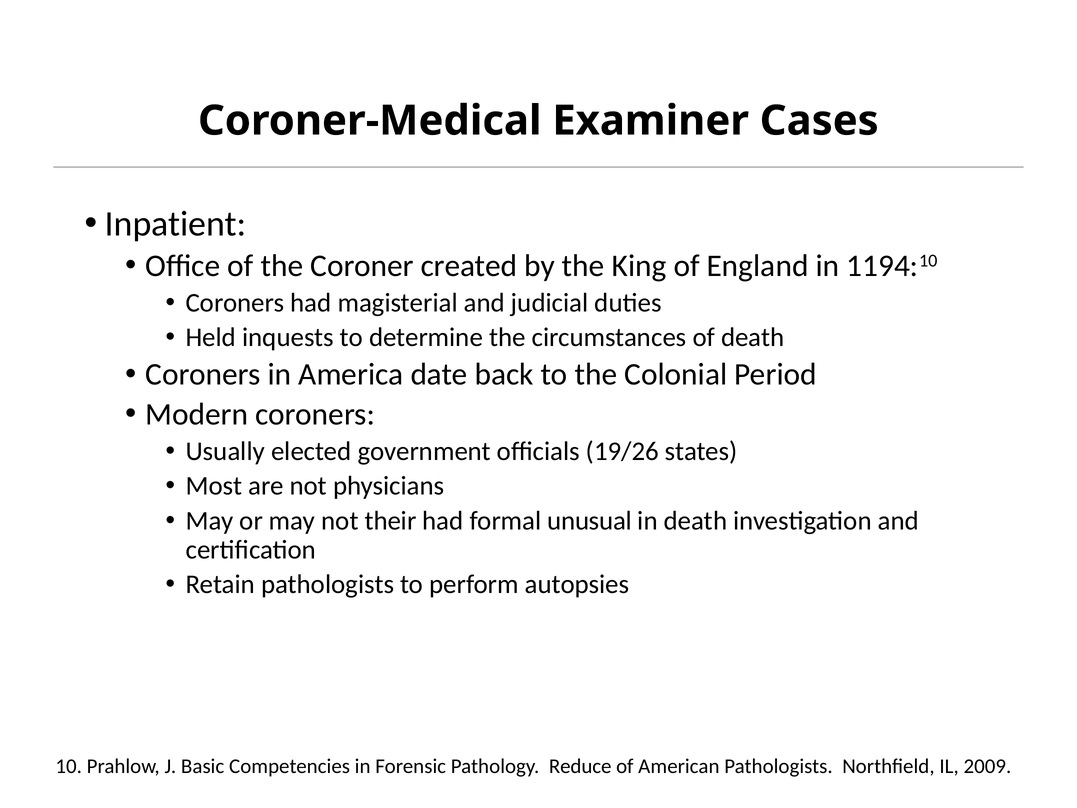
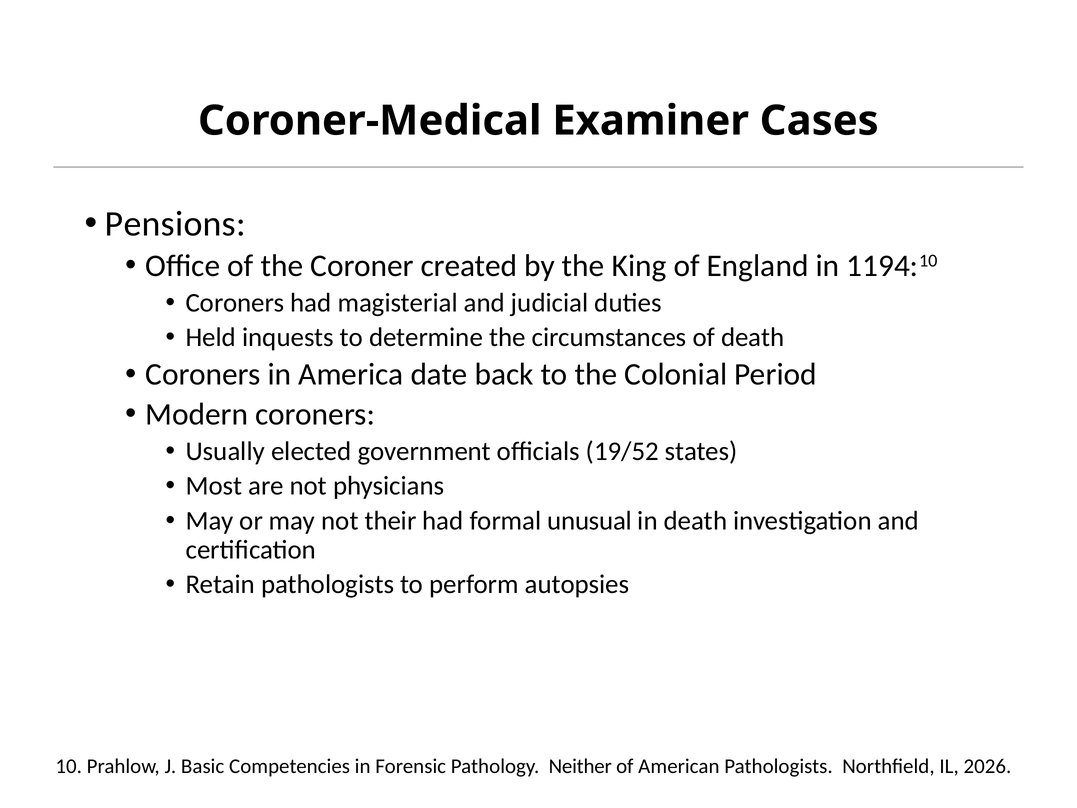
Inpatient: Inpatient -> Pensions
19/26: 19/26 -> 19/52
Reduce: Reduce -> Neither
2009: 2009 -> 2026
